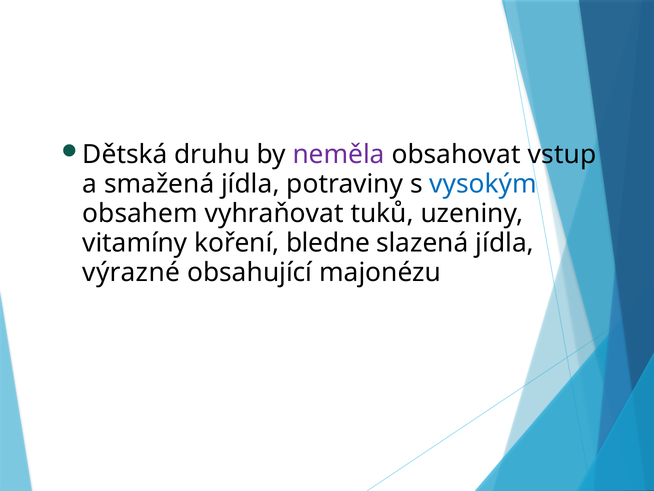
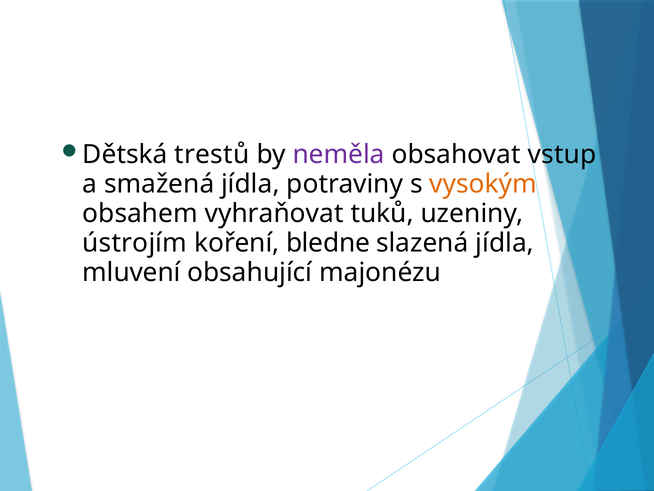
druhu: druhu -> trestů
vysokým colour: blue -> orange
vitamíny: vitamíny -> ústrojím
výrazné: výrazné -> mluvení
